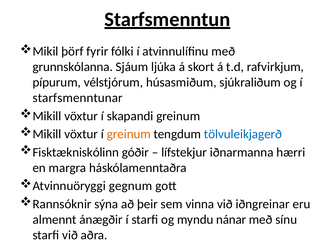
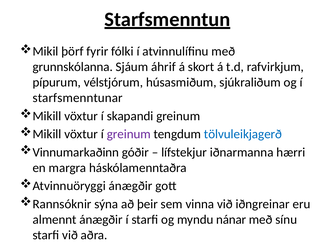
ljúka: ljúka -> áhrif
greinum at (129, 134) colour: orange -> purple
Fisktækniskólinn: Fisktækniskólinn -> Vinnumarkaðinn
Atvinnuöryggi gegnum: gegnum -> ánægðir
